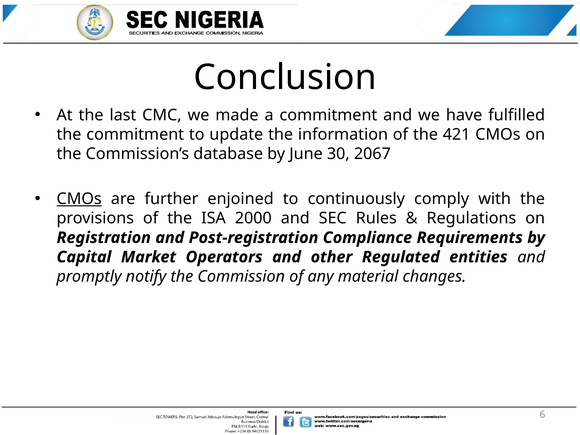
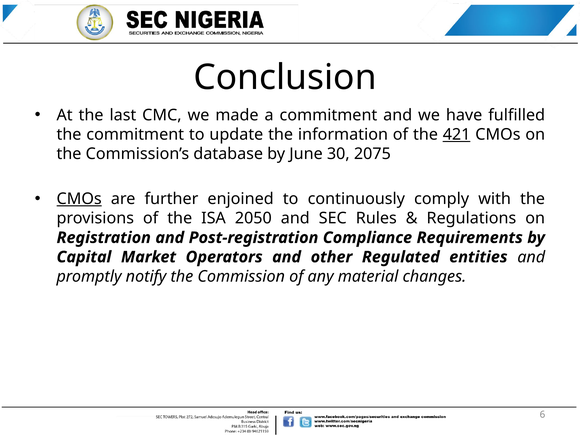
421 underline: none -> present
2067: 2067 -> 2075
2000: 2000 -> 2050
